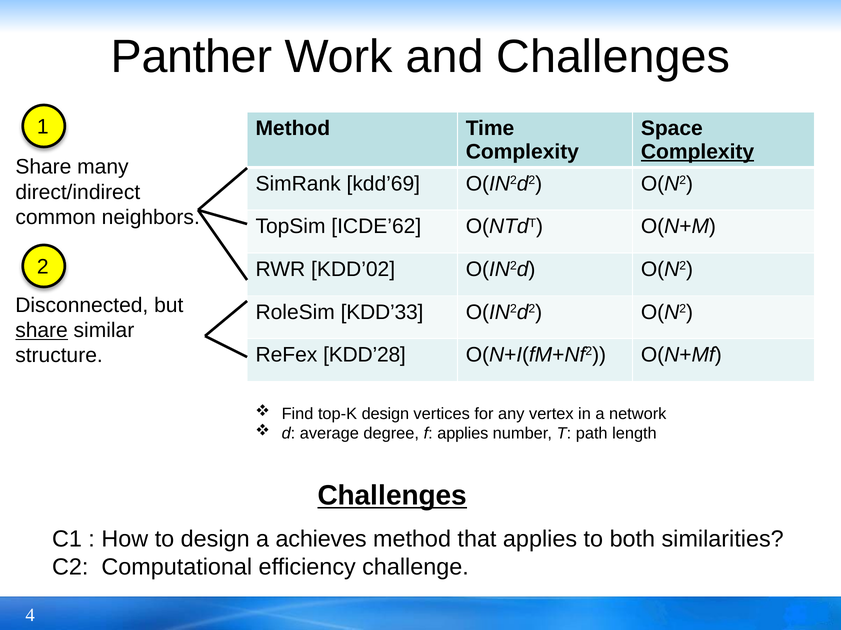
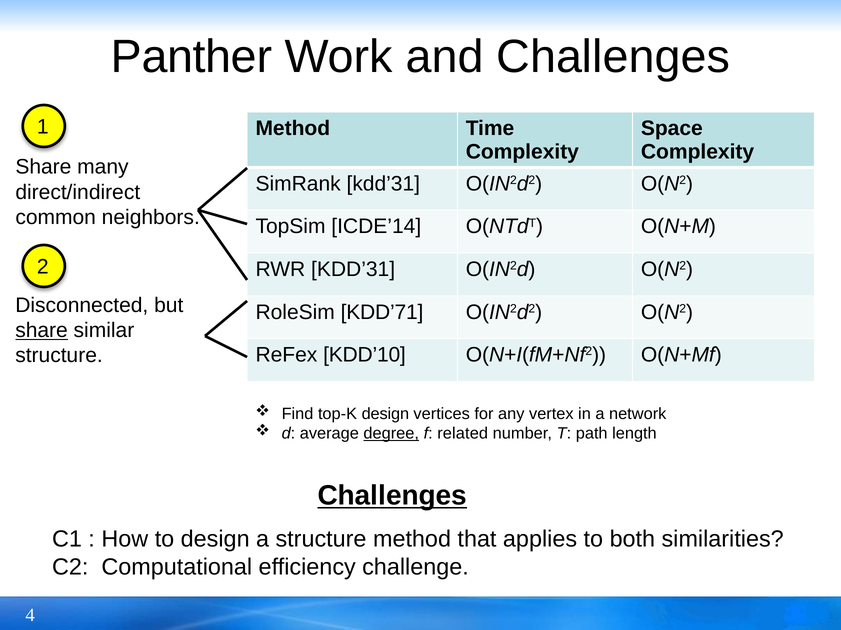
Complexity at (698, 152) underline: present -> none
SimRank kdd’69: kdd’69 -> kdd’31
ICDE’62: ICDE’62 -> ICDE’14
RWR KDD’02: KDD’02 -> KDD’31
KDD’33: KDD’33 -> KDD’71
KDD’28: KDD’28 -> KDD’10
degree underline: none -> present
f applies: applies -> related
a achieves: achieves -> structure
